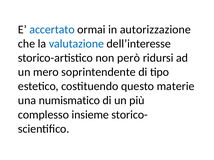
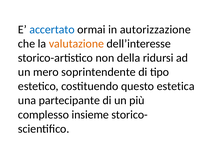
valutazione colour: blue -> orange
però: però -> della
materie: materie -> estetica
numismatico: numismatico -> partecipante
